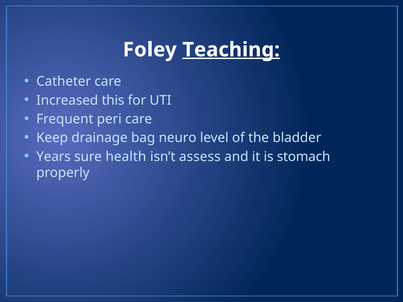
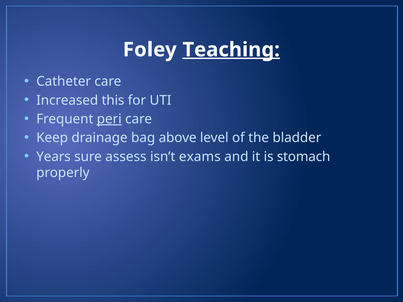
peri underline: none -> present
neuro: neuro -> above
health: health -> assess
assess: assess -> exams
